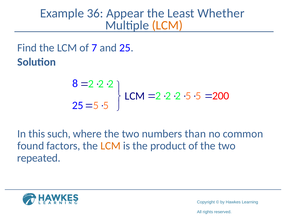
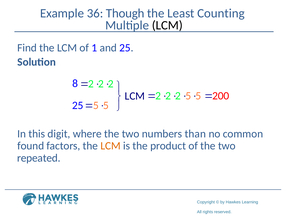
Appear: Appear -> Though
Whether: Whether -> Counting
LCM at (167, 25) colour: orange -> black
7: 7 -> 1
such: such -> digit
